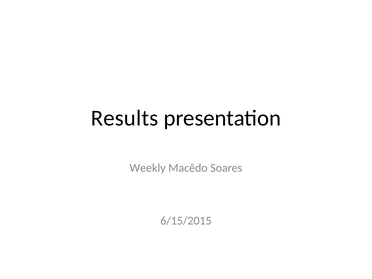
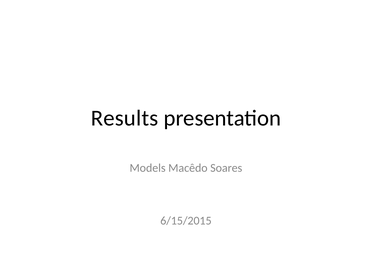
Weekly: Weekly -> Models
